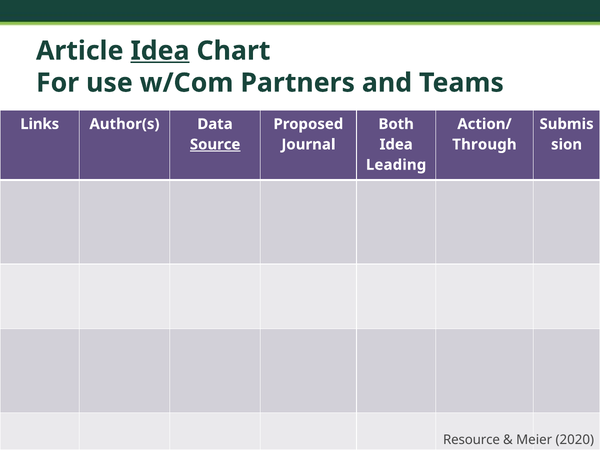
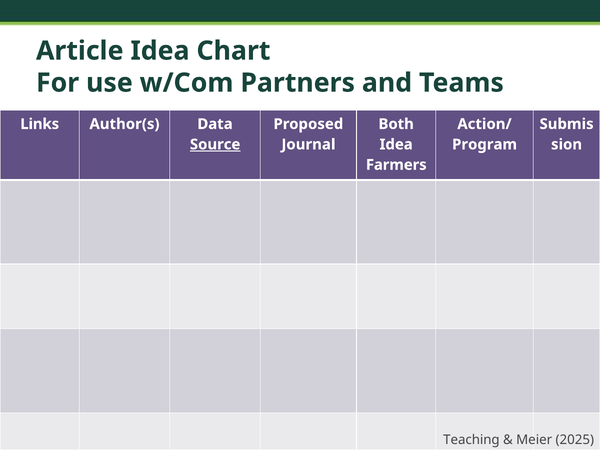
Idea at (160, 51) underline: present -> none
Through: Through -> Program
Leading: Leading -> Farmers
Resource: Resource -> Teaching
2020: 2020 -> 2025
